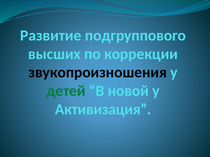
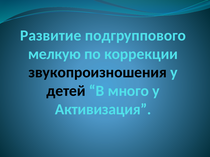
высших: высших -> мелкую
детей colour: green -> black
новой: новой -> много
